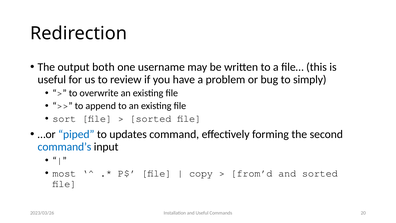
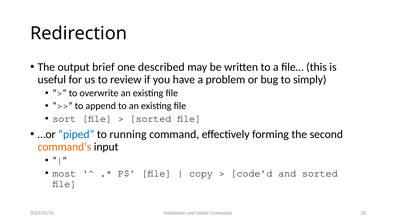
both: both -> brief
username: username -> described
updates: updates -> running
command’s colour: blue -> orange
from’d: from’d -> code’d
